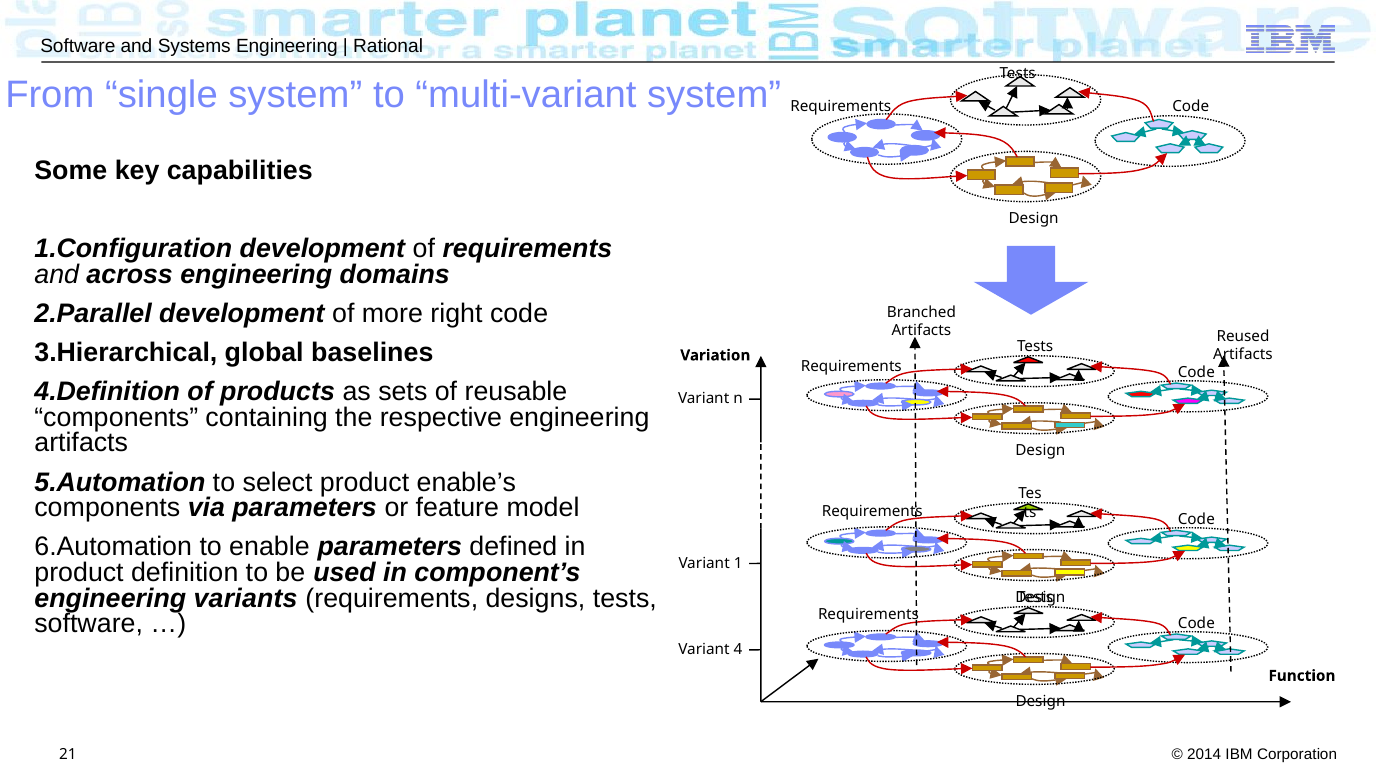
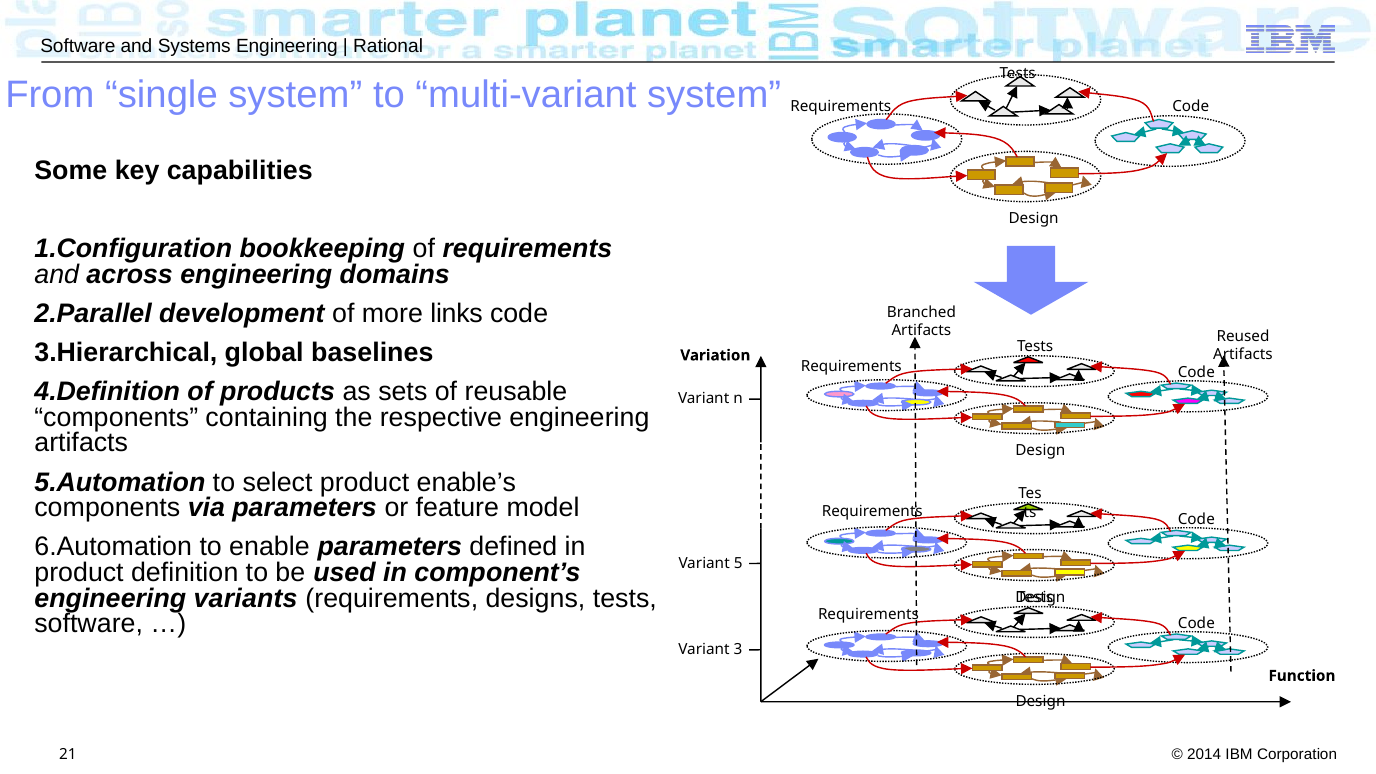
development at (322, 249): development -> bookkeeping
right: right -> links
1: 1 -> 5
4: 4 -> 3
